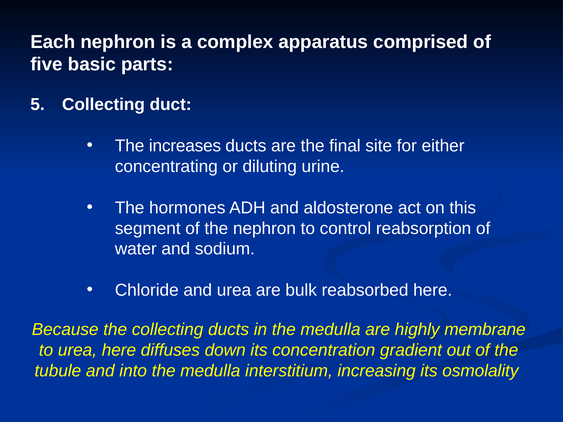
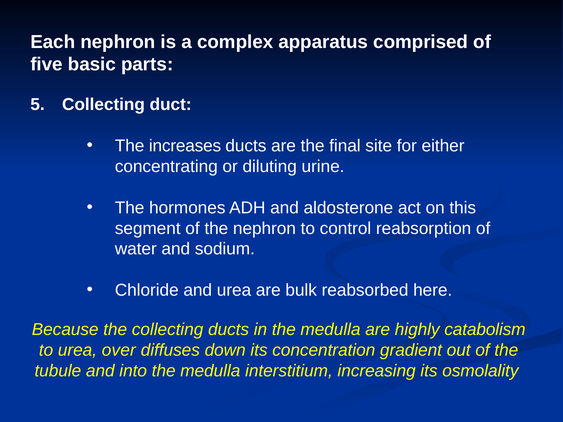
membrane: membrane -> catabolism
urea here: here -> over
